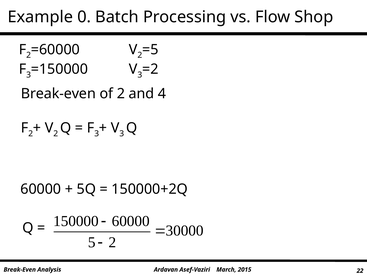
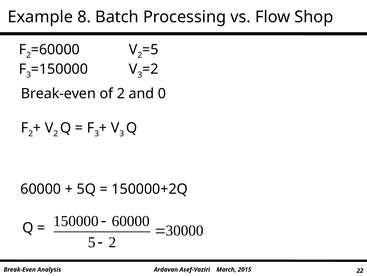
0: 0 -> 8
4: 4 -> 0
